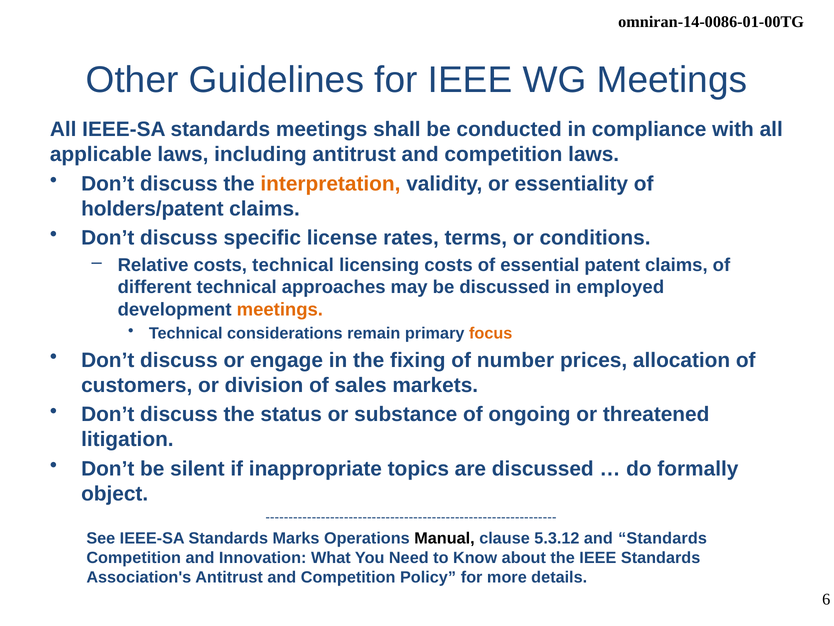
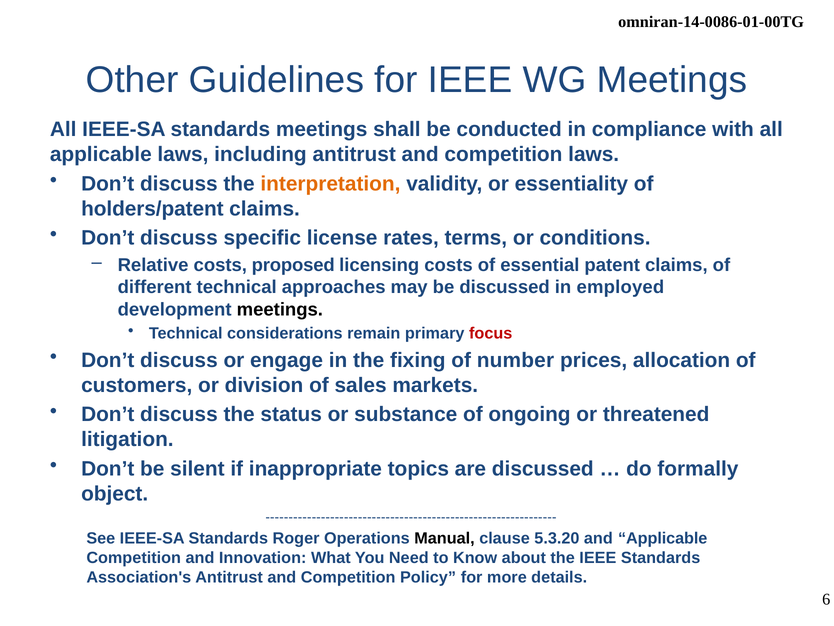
costs technical: technical -> proposed
meetings at (280, 309) colour: orange -> black
focus colour: orange -> red
Marks: Marks -> Roger
5.3.12: 5.3.12 -> 5.3.20
and Standards: Standards -> Applicable
